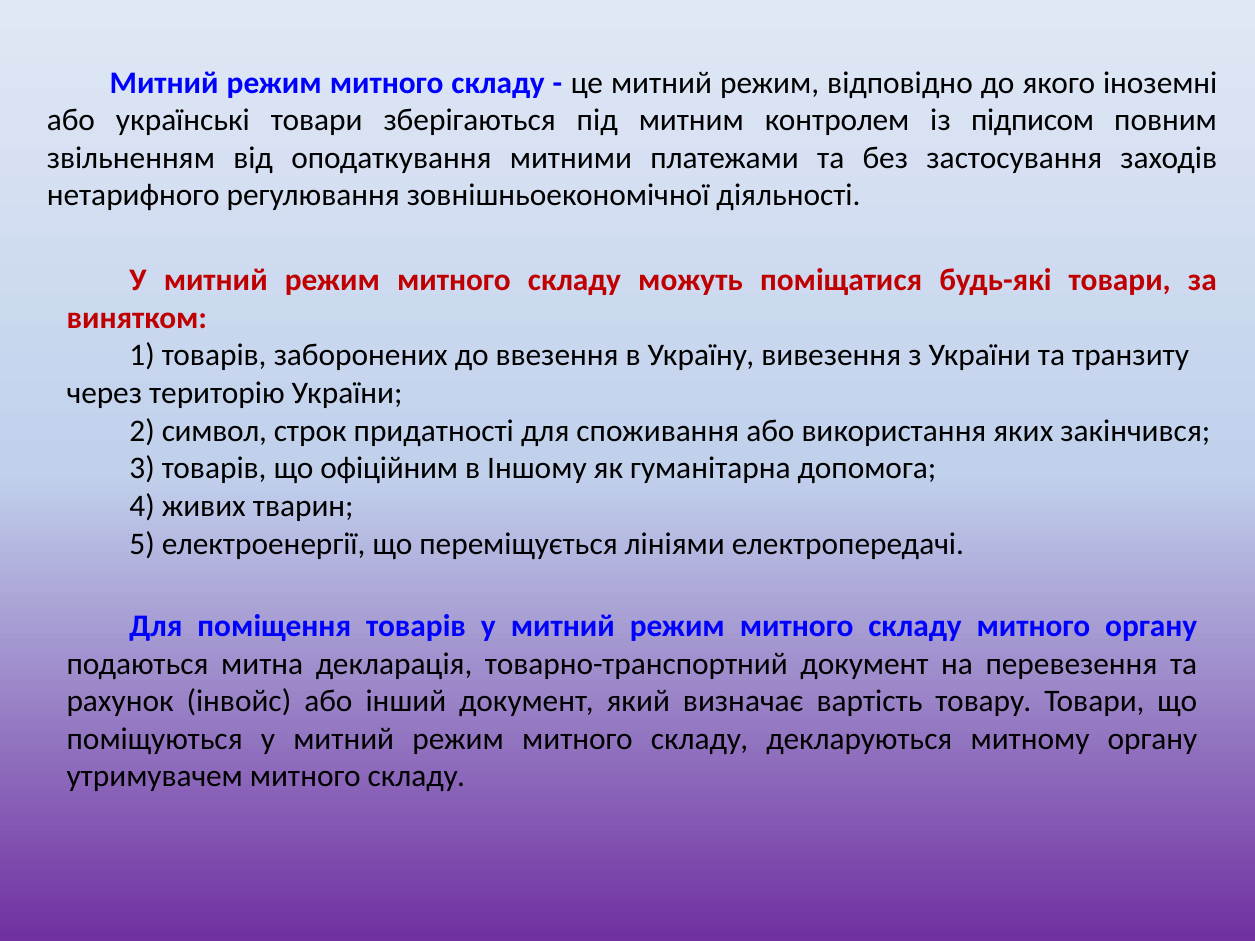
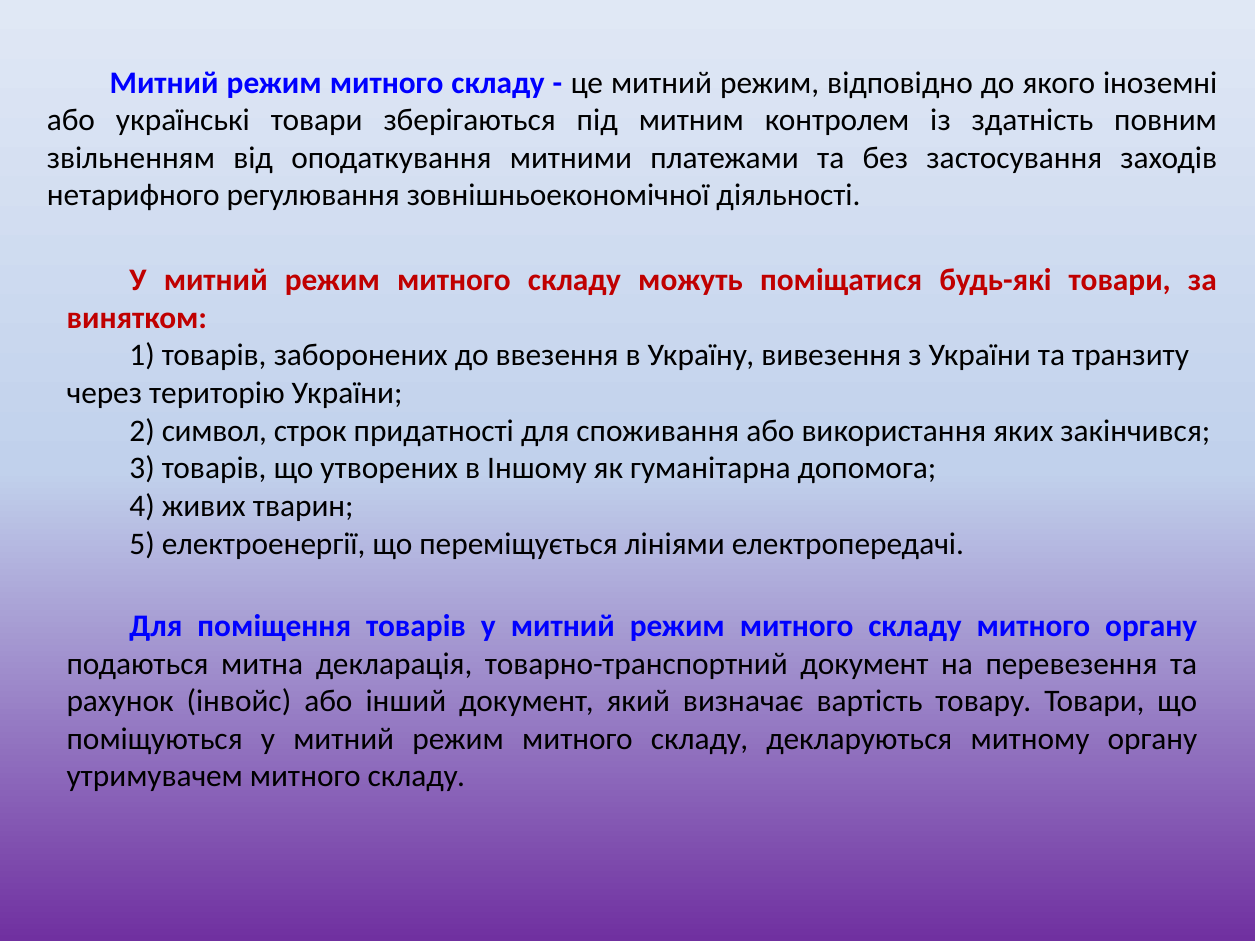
підписом: підписом -> здатність
офіційним: офіційним -> утворених
